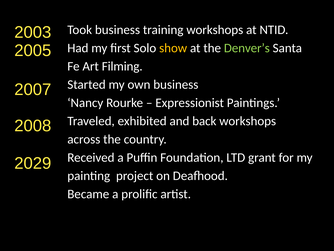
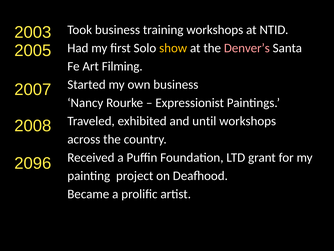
Denver’s colour: light green -> pink
back: back -> until
2029: 2029 -> 2096
